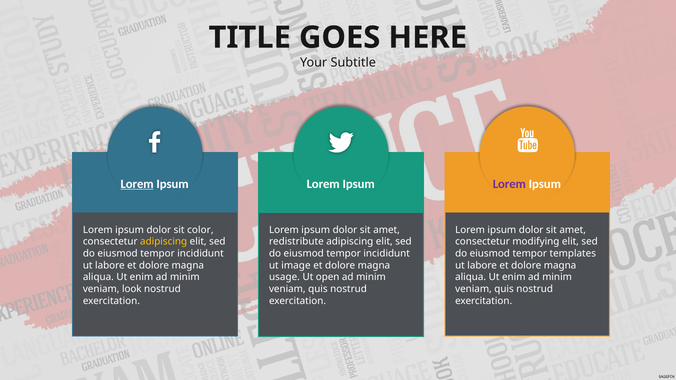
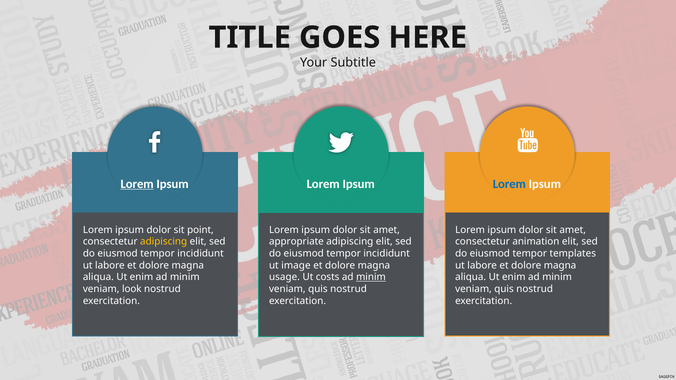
Lorem at (509, 184) colour: purple -> blue
color: color -> point
redistribute: redistribute -> appropriate
modifying: modifying -> animation
open: open -> costs
minim at (371, 277) underline: none -> present
